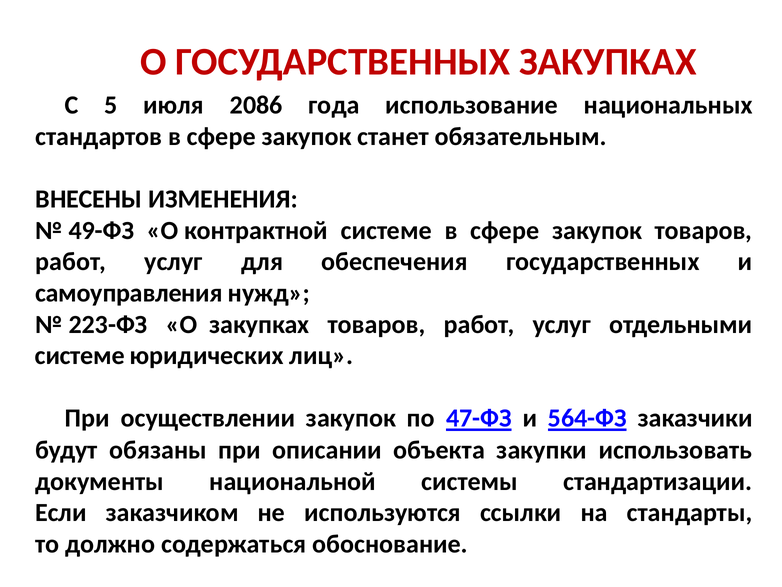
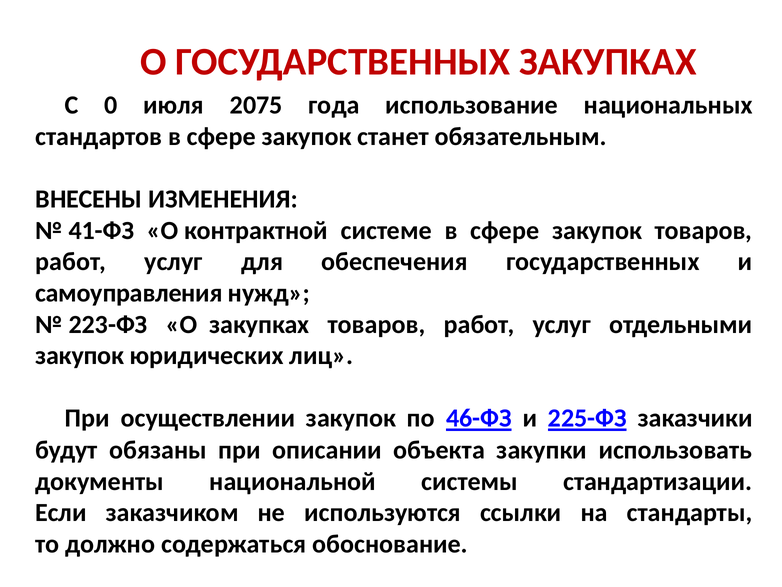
5: 5 -> 0
2086: 2086 -> 2075
49-ФЗ: 49-ФЗ -> 41-ФЗ
системе at (80, 355): системе -> закупок
47-ФЗ: 47-ФЗ -> 46-ФЗ
564-ФЗ: 564-ФЗ -> 225-ФЗ
